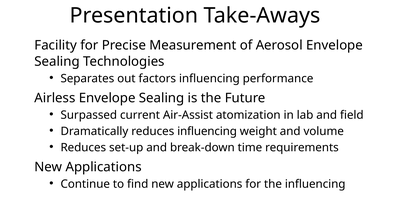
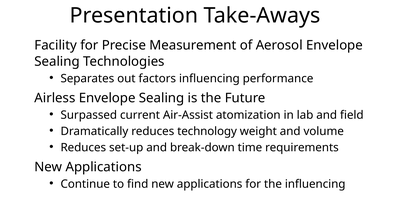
reduces influencing: influencing -> technology
